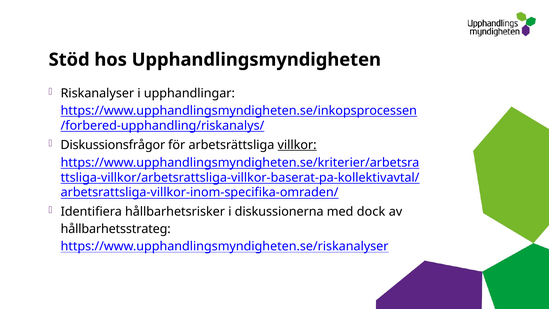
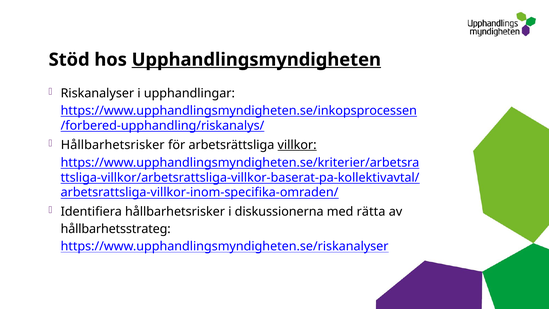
Upphandlingsmyndigheten underline: none -> present
Diskussionsfrågor at (113, 145): Diskussionsfrågor -> Hållbarhetsrisker
dock: dock -> rätta
